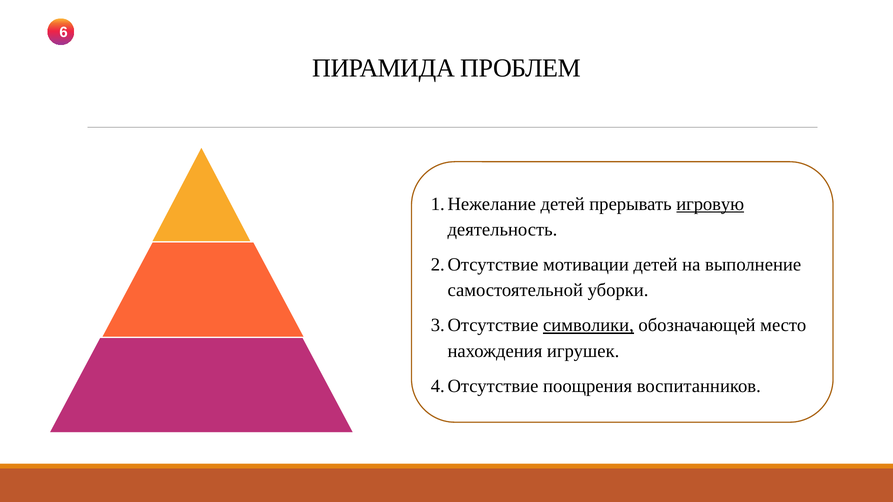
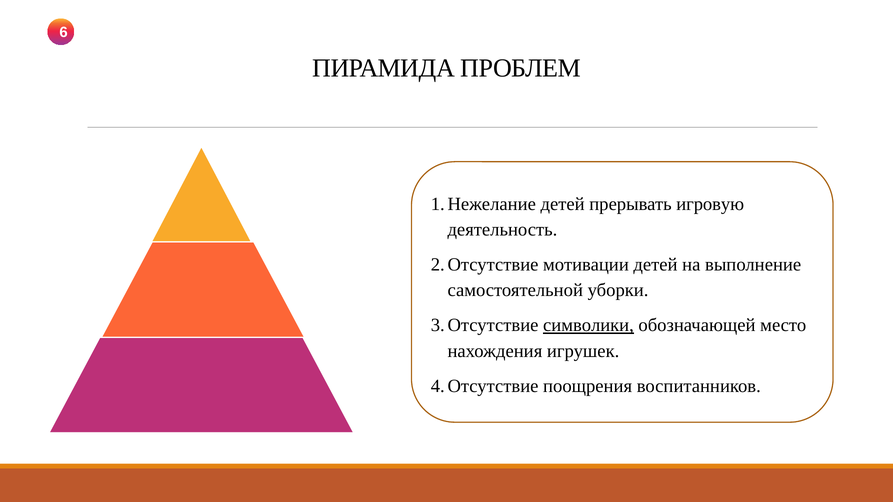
игровую underline: present -> none
